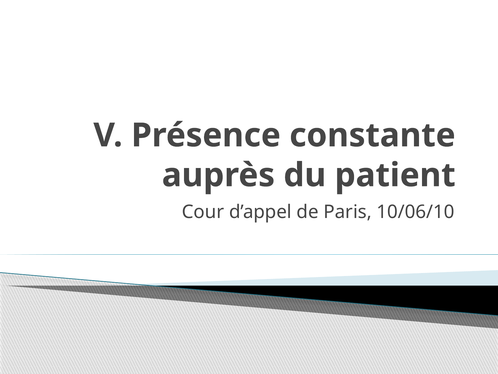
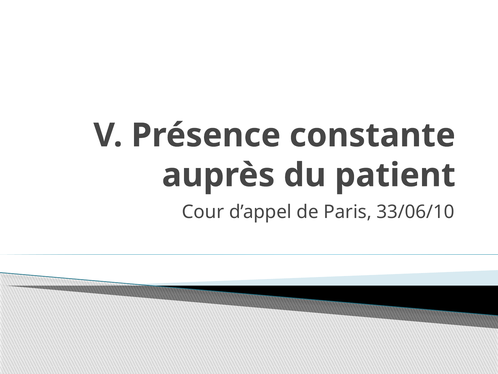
10/06/10: 10/06/10 -> 33/06/10
